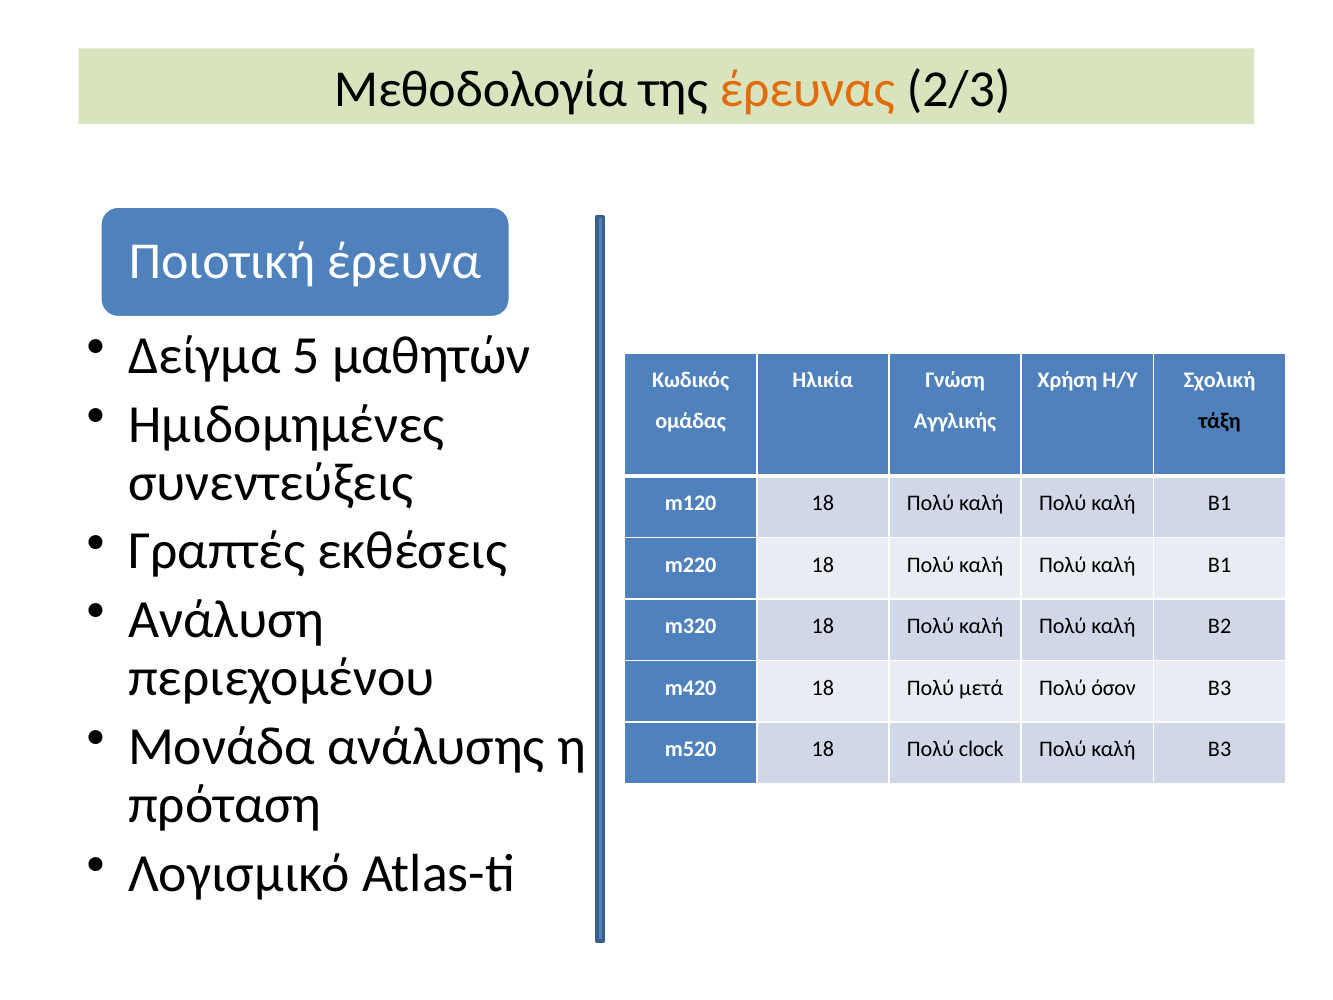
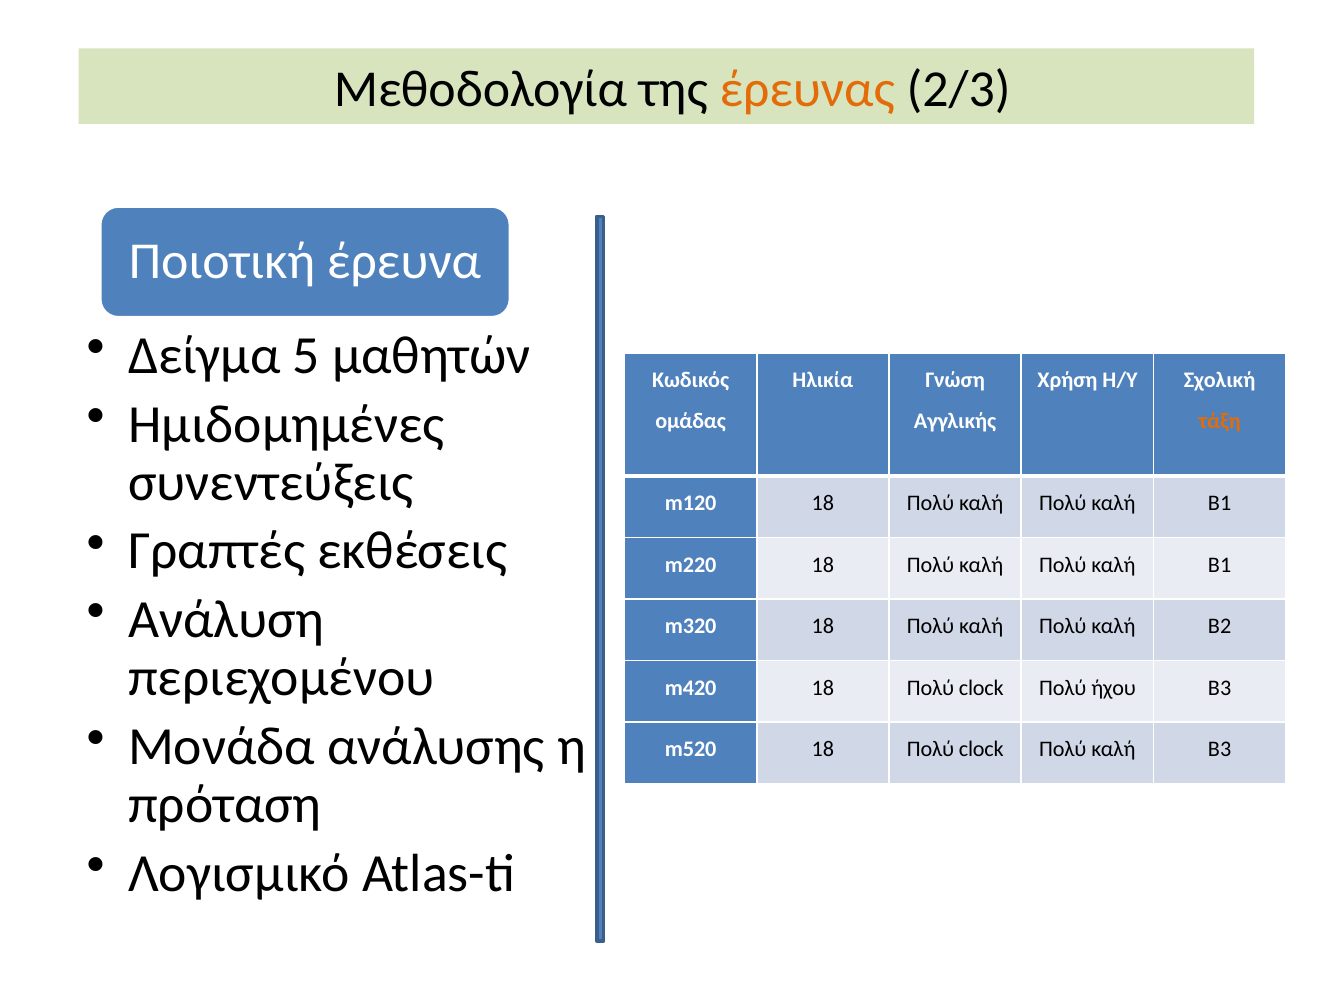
τάξη colour: black -> orange
m420 18 Πολύ μετά: μετά -> clock
όσον: όσον -> ήχου
